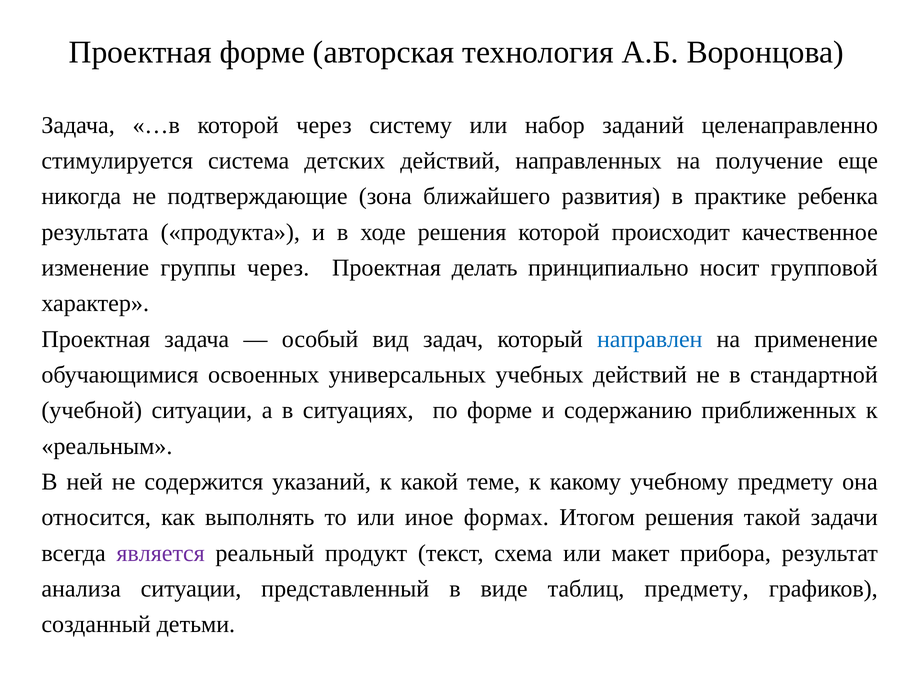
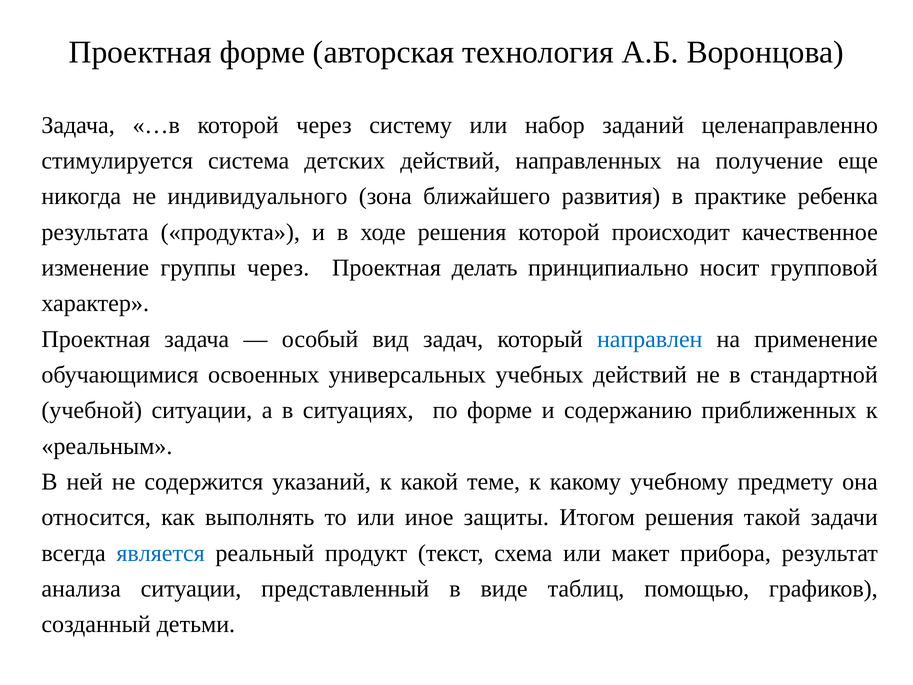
подтверждающие: подтверждающие -> индивидуального
формах: формах -> защиты
является colour: purple -> blue
таблиц предмету: предмету -> помощью
